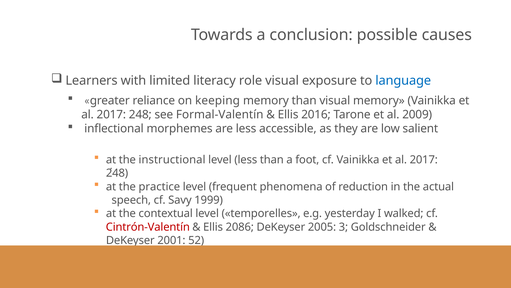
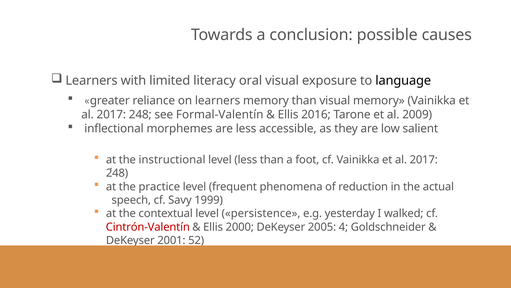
role: role -> oral
language colour: blue -> black
on keeping: keeping -> learners
temporelles: temporelles -> persistence
2086: 2086 -> 2000
3: 3 -> 4
